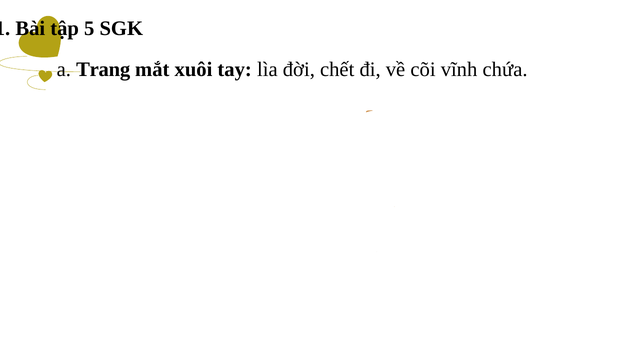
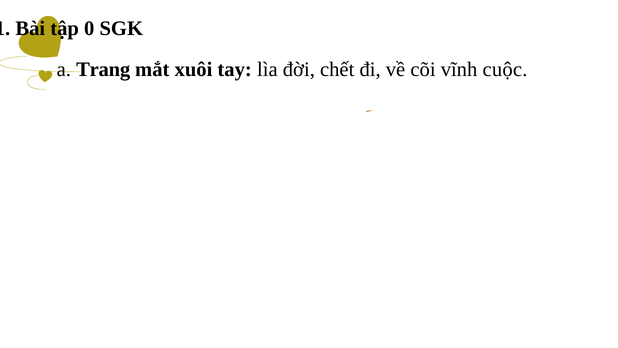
5: 5 -> 0
chứa: chứa -> cuộc
